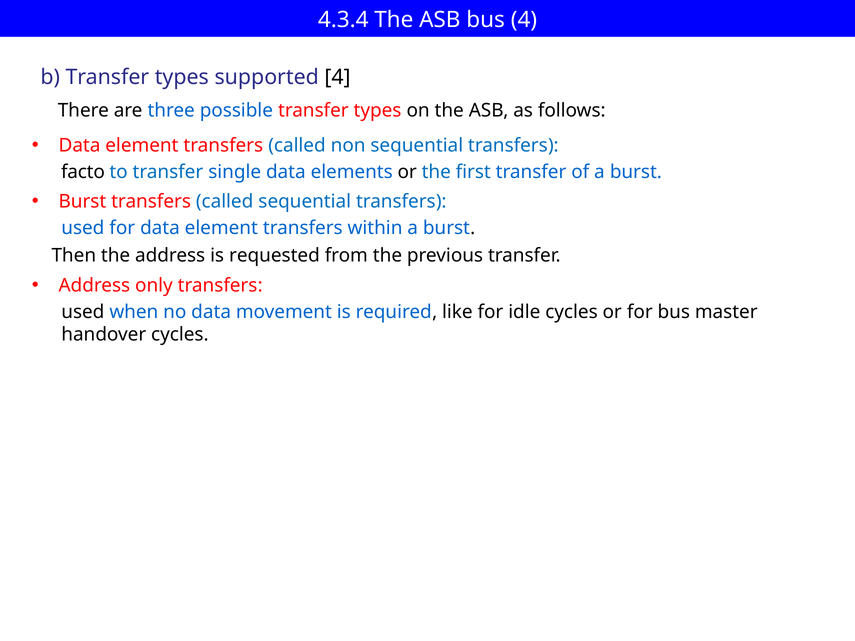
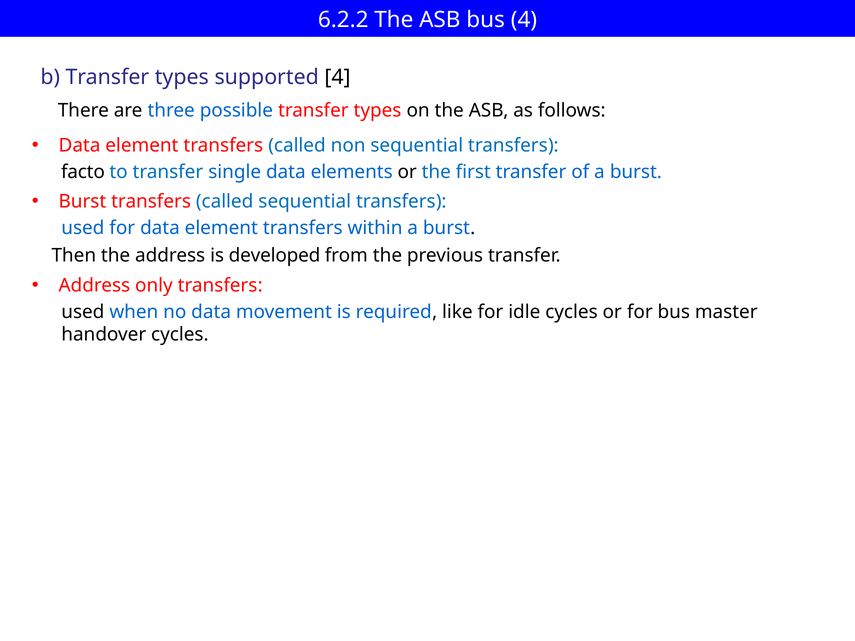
4.3.4: 4.3.4 -> 6.2.2
requested: requested -> developed
